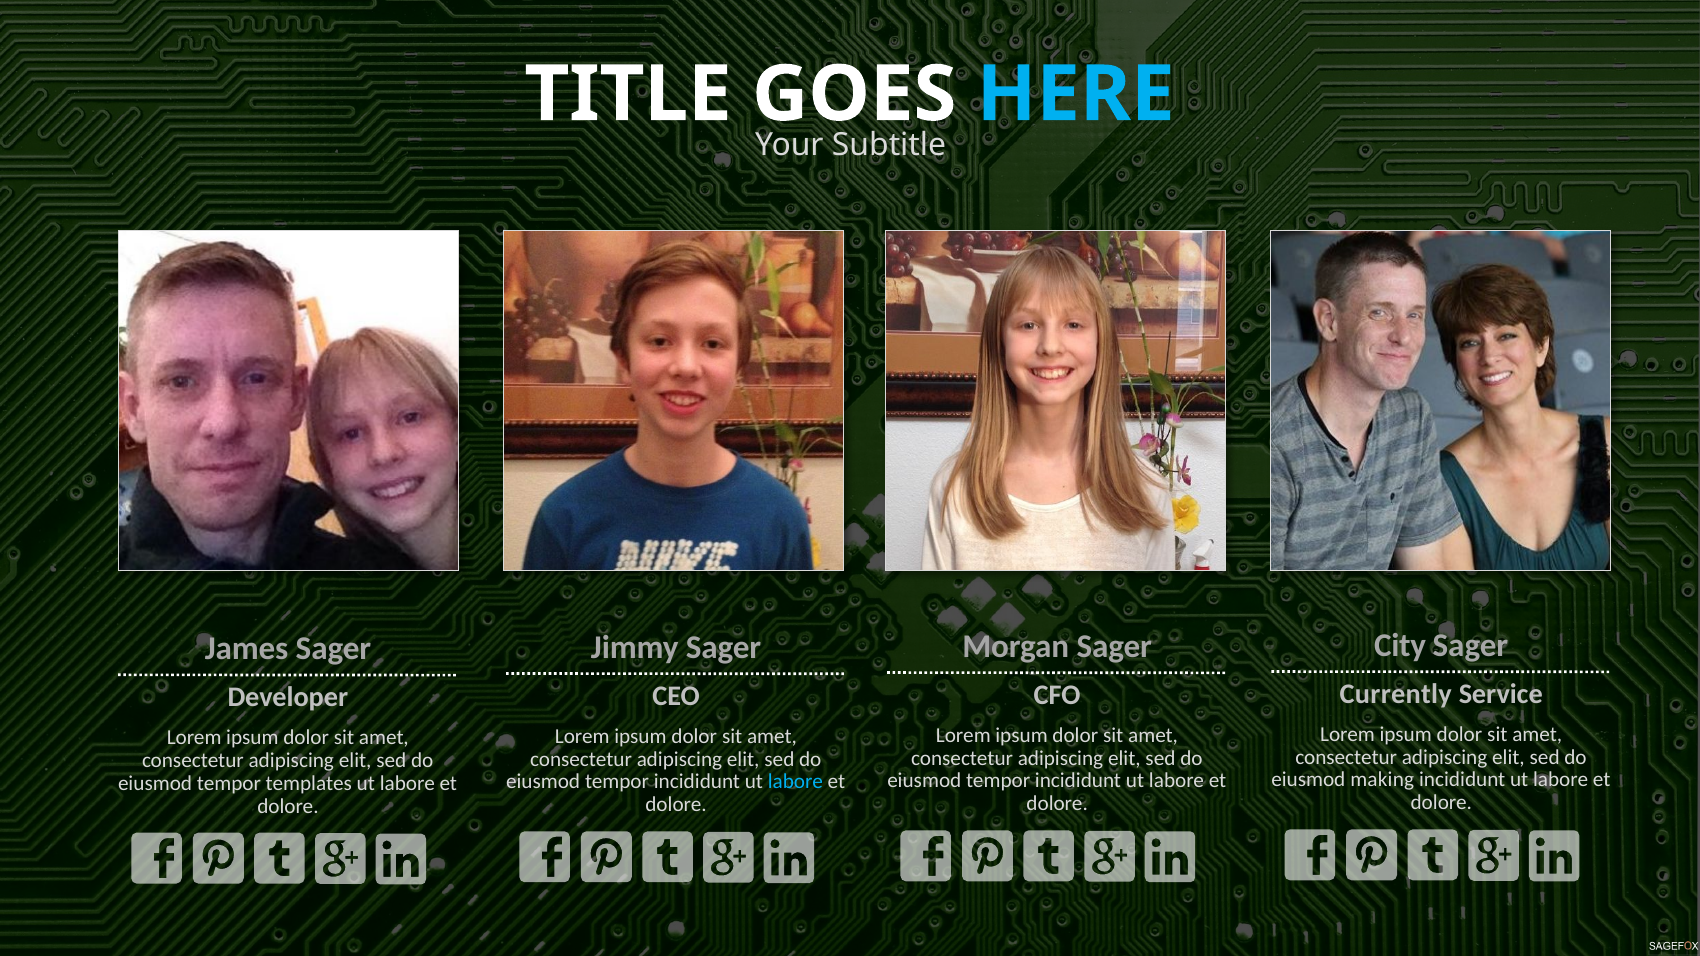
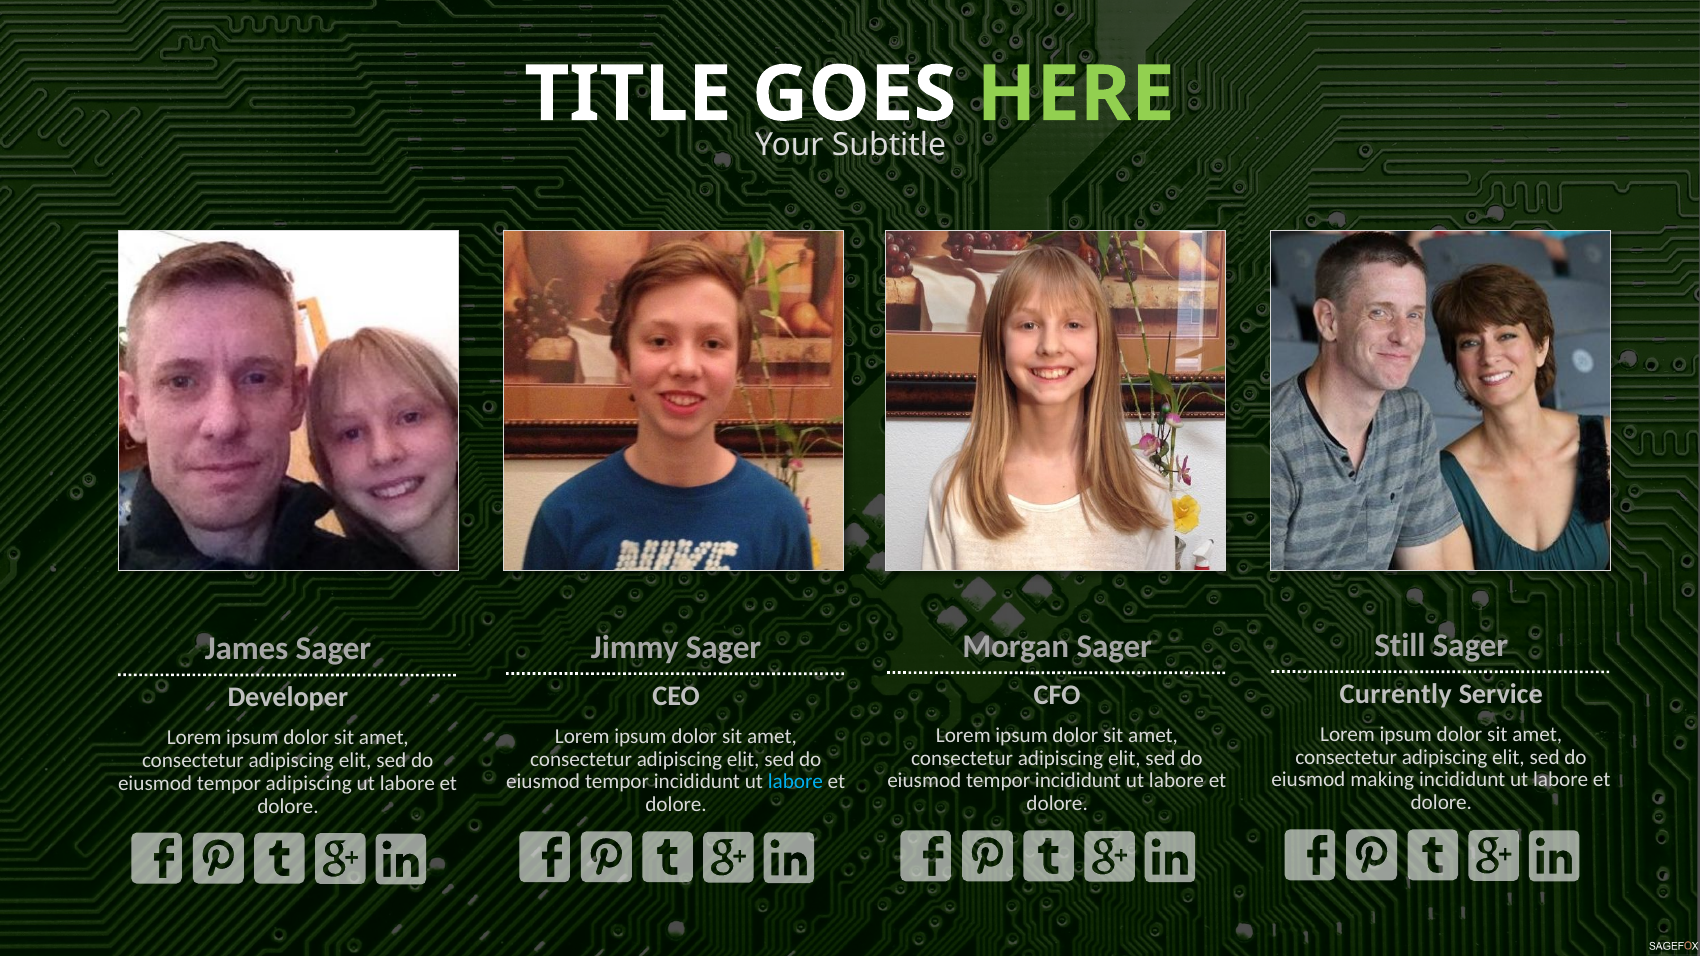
HERE colour: light blue -> light green
City: City -> Still
tempor templates: templates -> adipiscing
